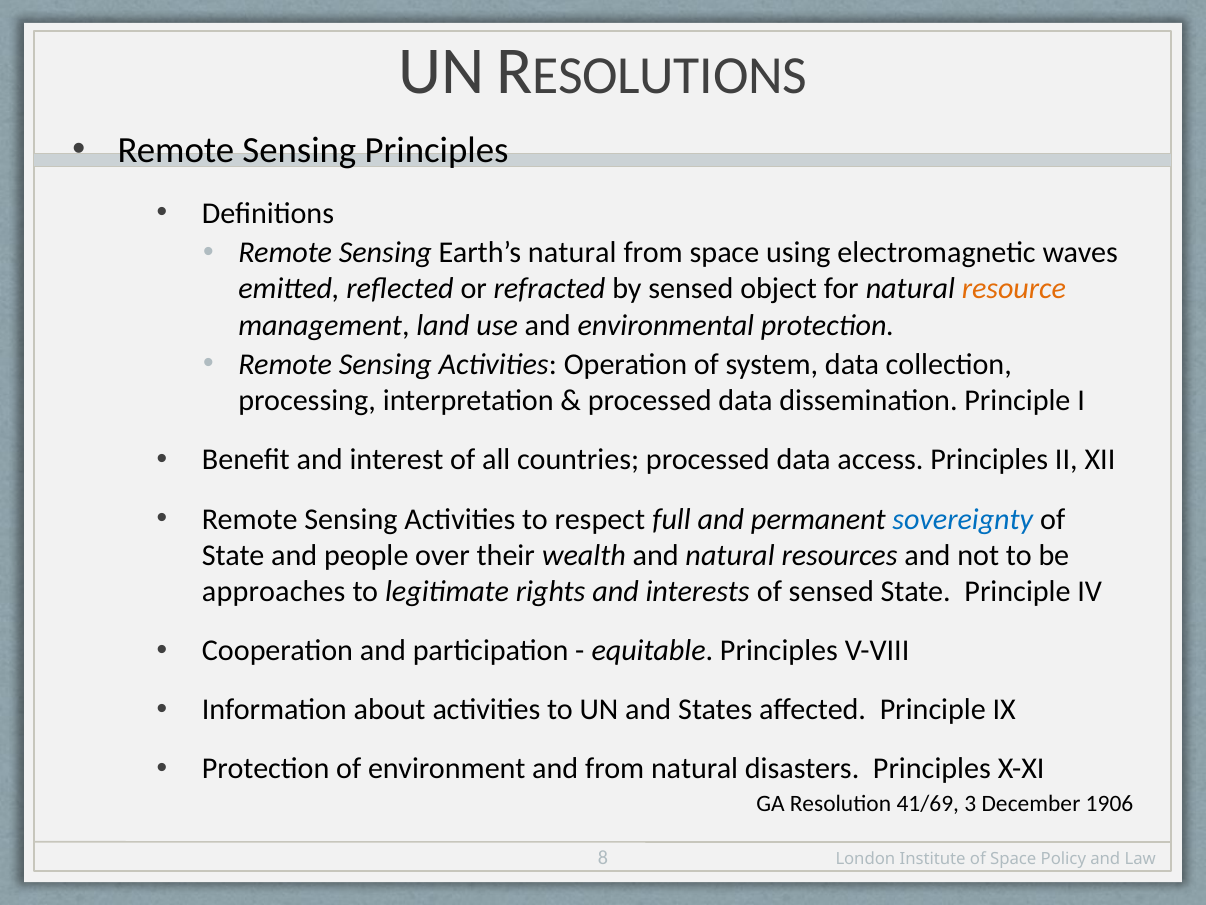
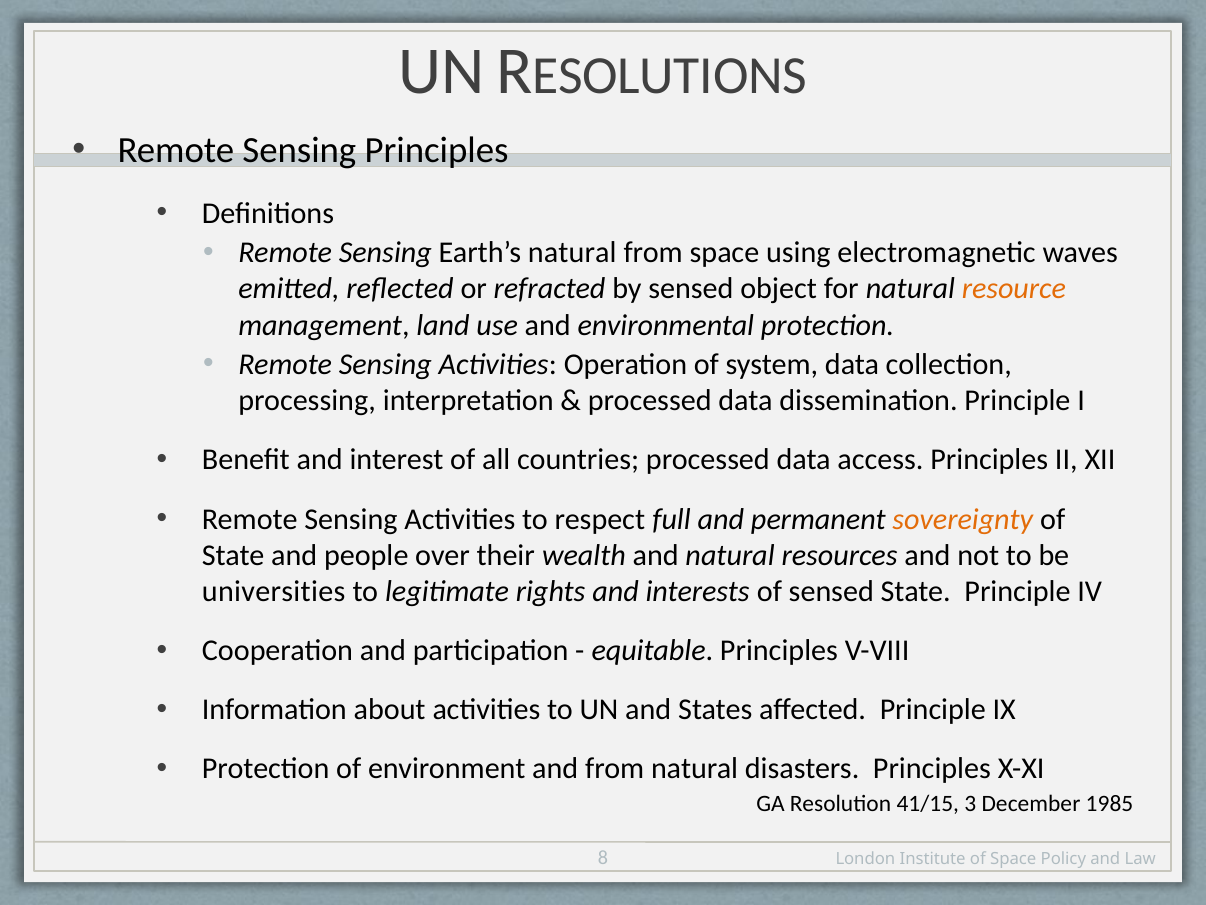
sovereignty colour: blue -> orange
approaches: approaches -> universities
41/69: 41/69 -> 41/15
1906: 1906 -> 1985
